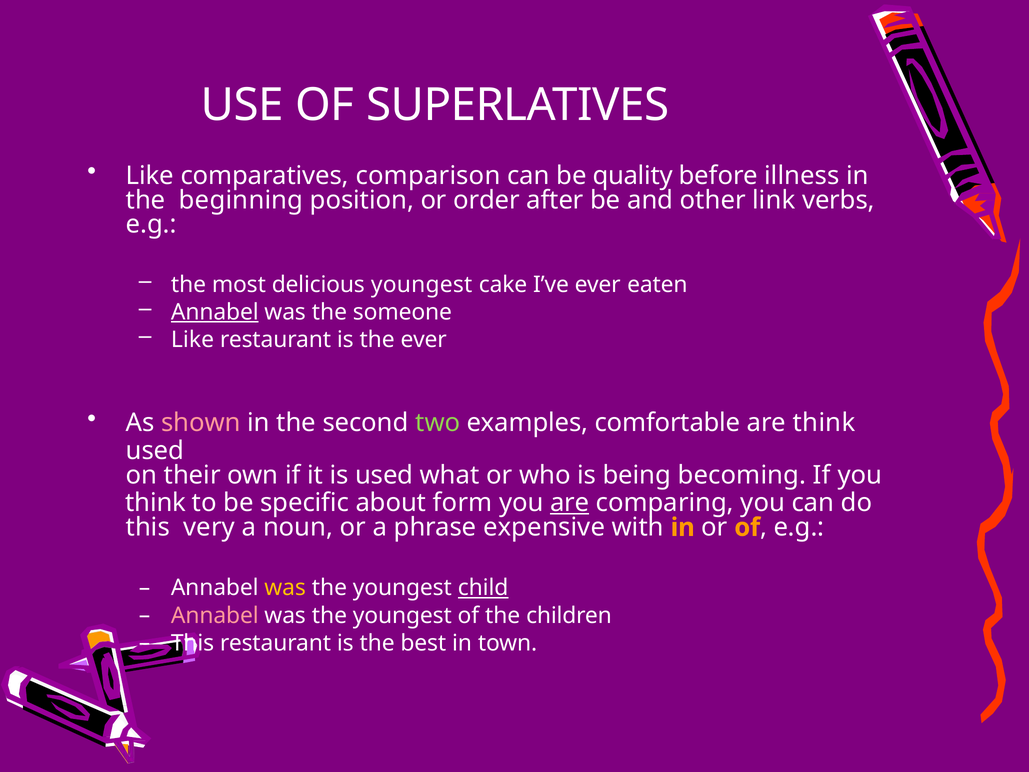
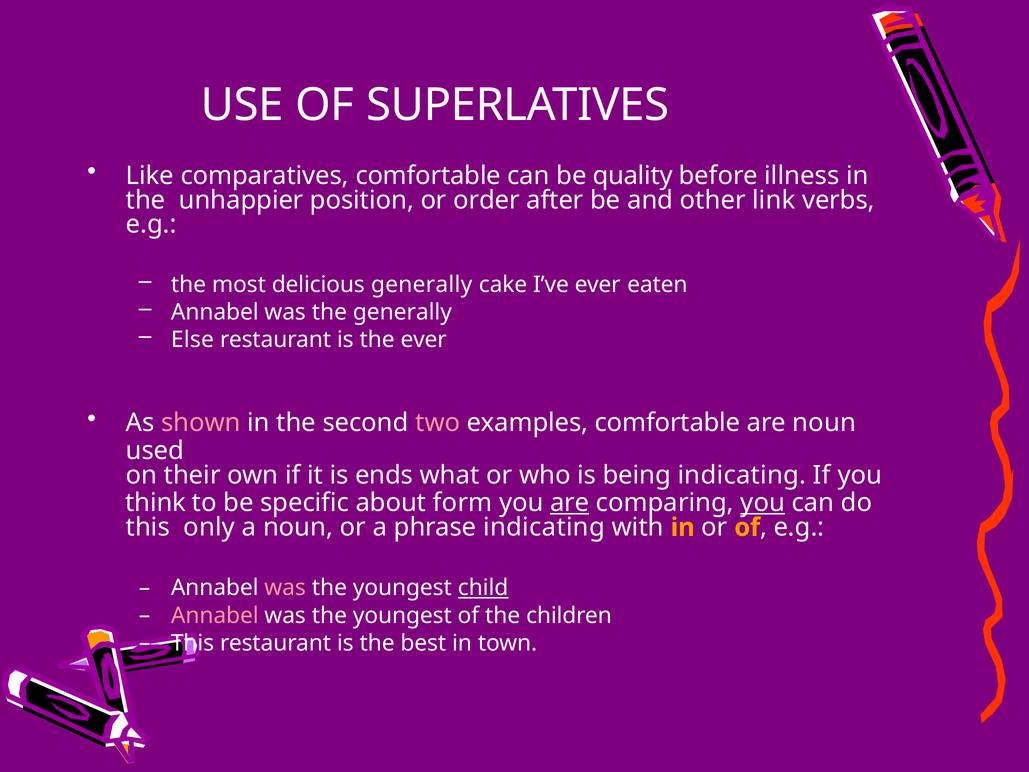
comparatives comparison: comparison -> comfortable
beginning: beginning -> unhappier
delicious youngest: youngest -> generally
Annabel at (215, 312) underline: present -> none
the someone: someone -> generally
Like at (193, 340): Like -> Else
two colour: light green -> pink
are think: think -> noun
is used: used -> ends
being becoming: becoming -> indicating
you at (763, 503) underline: none -> present
very: very -> only
phrase expensive: expensive -> indicating
was at (285, 588) colour: yellow -> pink
